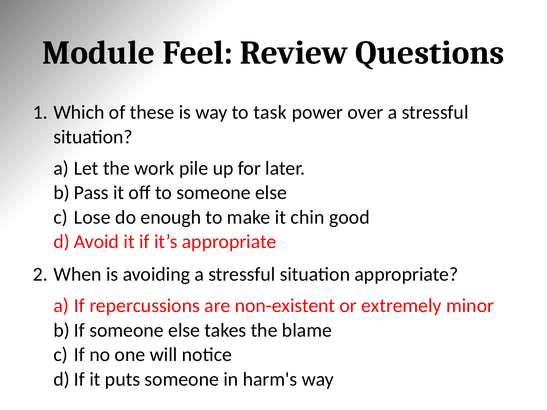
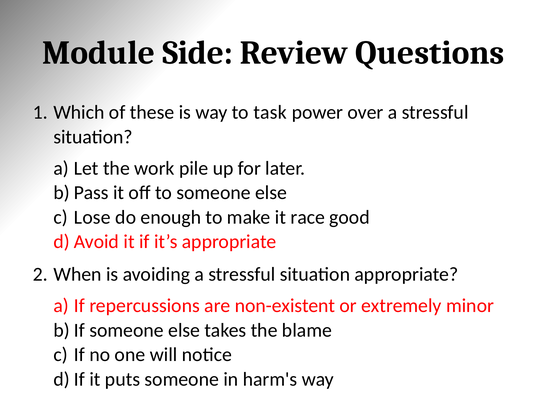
Feel: Feel -> Side
chin: chin -> race
